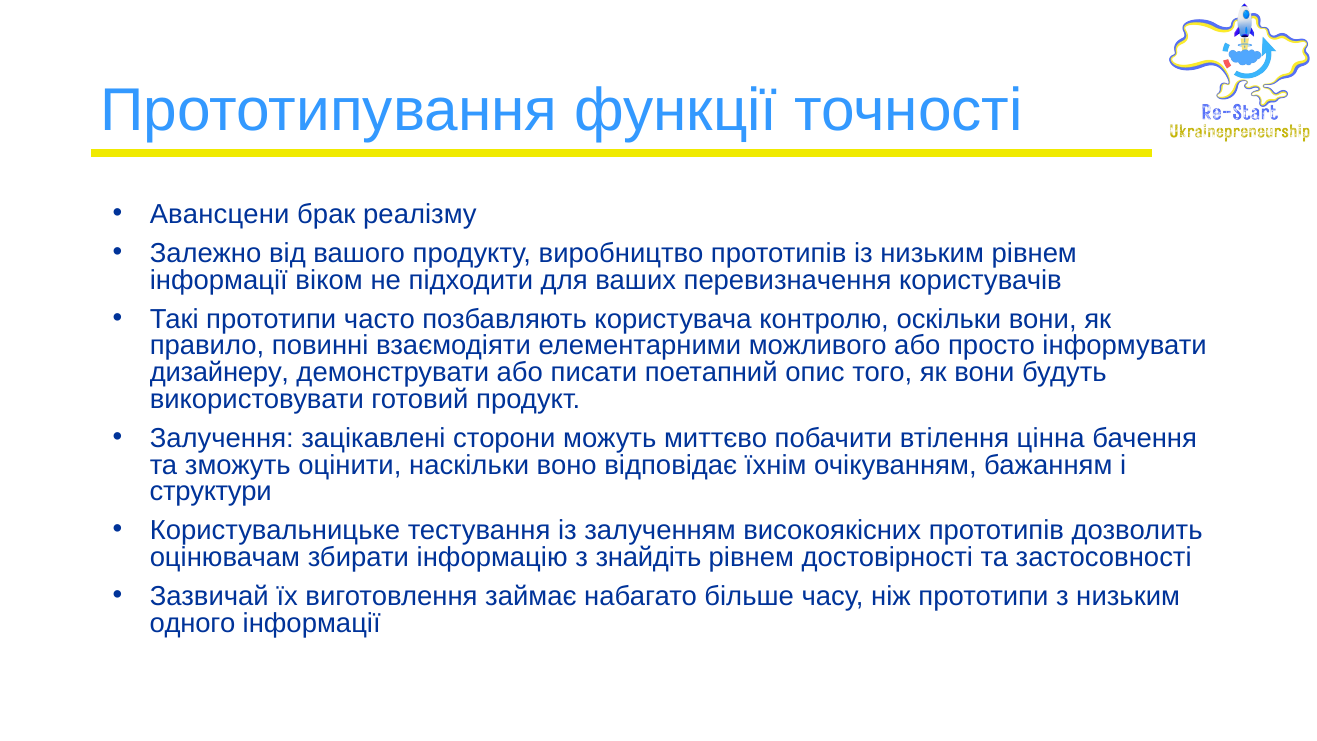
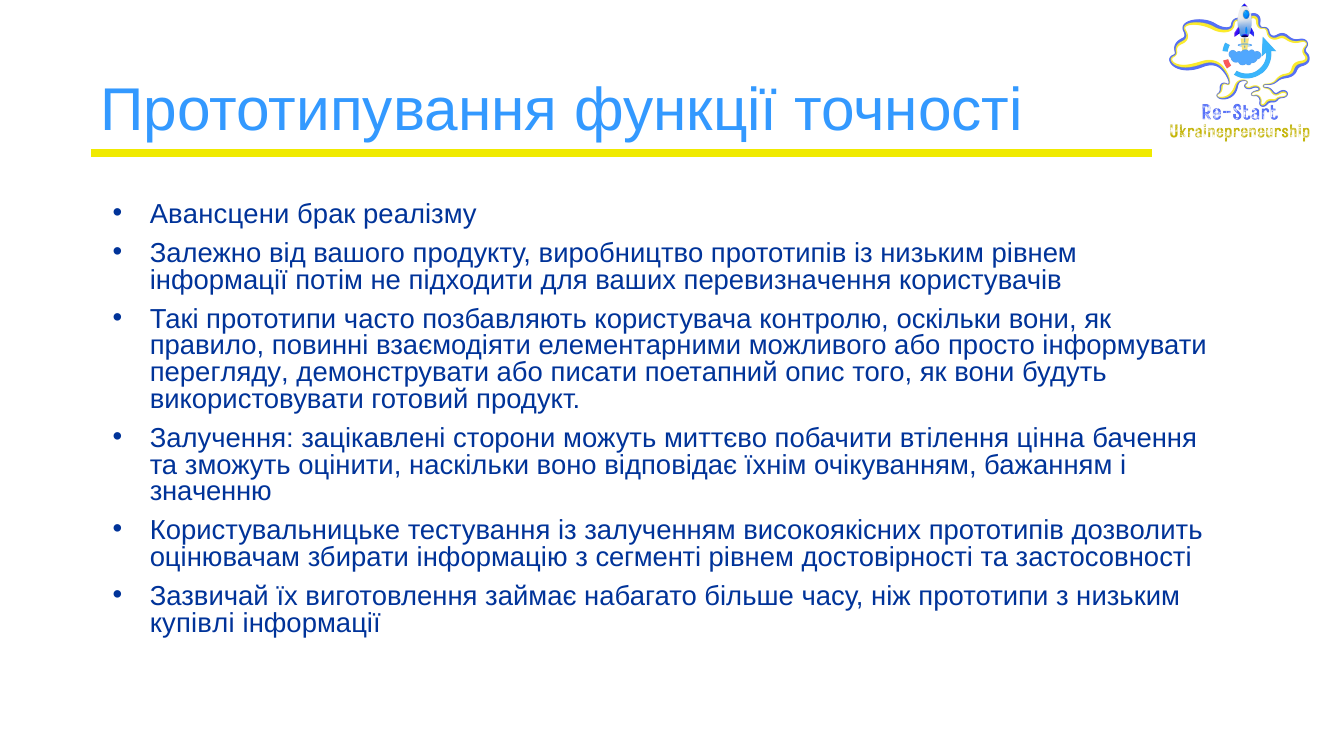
віком: віком -> потім
дизайнеру: дизайнеру -> перегляду
структури: структури -> значенню
знайдіть: знайдіть -> сегменті
одного: одного -> купівлі
